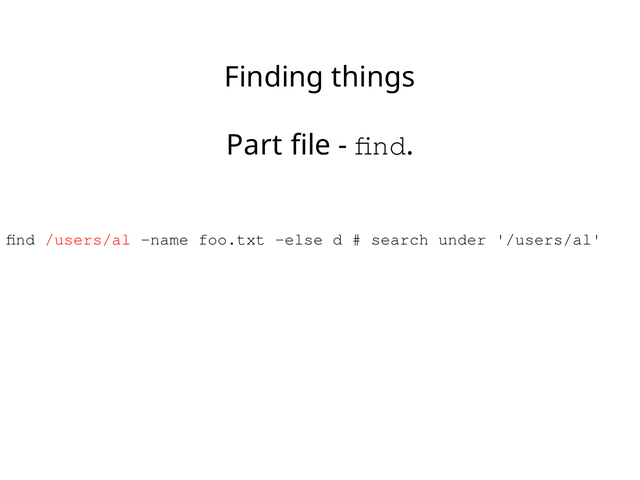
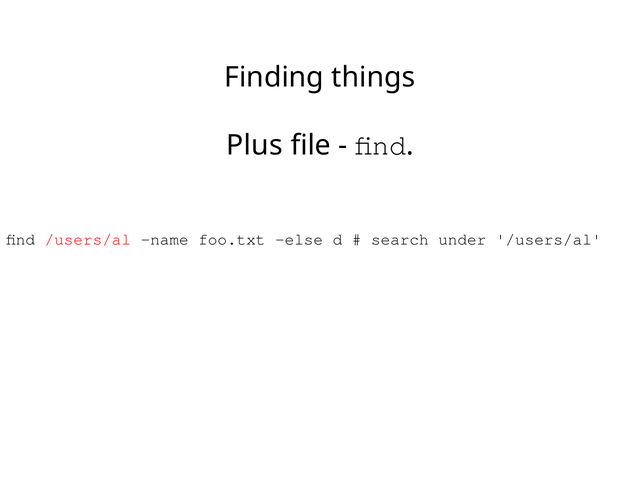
Part: Part -> Plus
